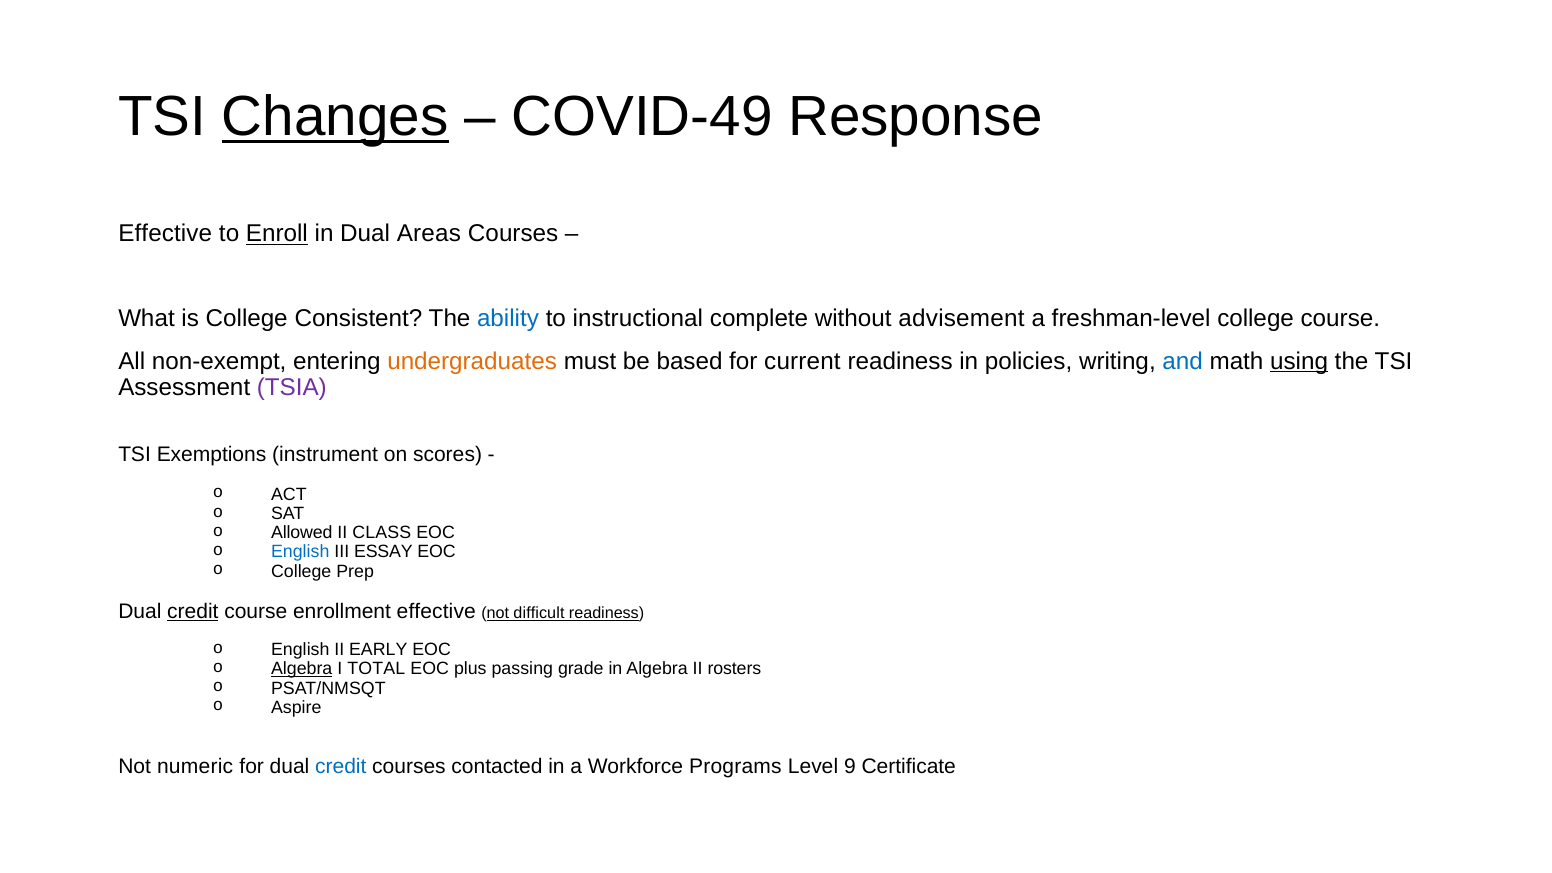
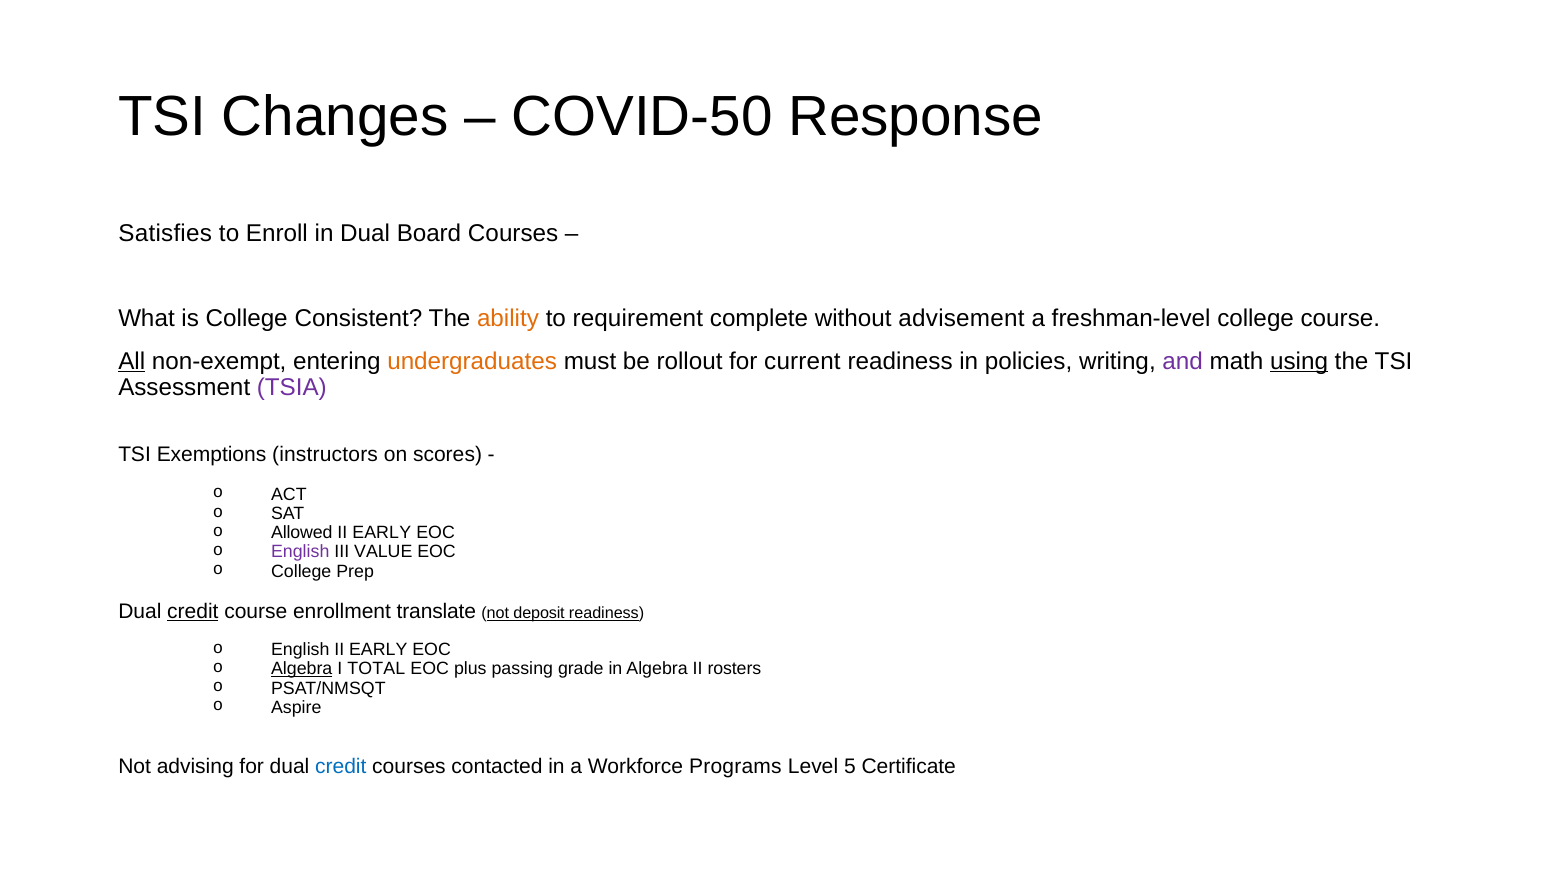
Changes underline: present -> none
COVID-49: COVID-49 -> COVID-50
Effective at (165, 234): Effective -> Satisfies
Enroll underline: present -> none
Areas: Areas -> Board
ability colour: blue -> orange
instructional: instructional -> requirement
All underline: none -> present
based: based -> rollout
and colour: blue -> purple
instrument: instrument -> instructors
CLASS at (382, 533): CLASS -> EARLY
English at (300, 552) colour: blue -> purple
ESSAY: ESSAY -> VALUE
enrollment effective: effective -> translate
difficult: difficult -> deposit
numeric: numeric -> advising
9: 9 -> 5
